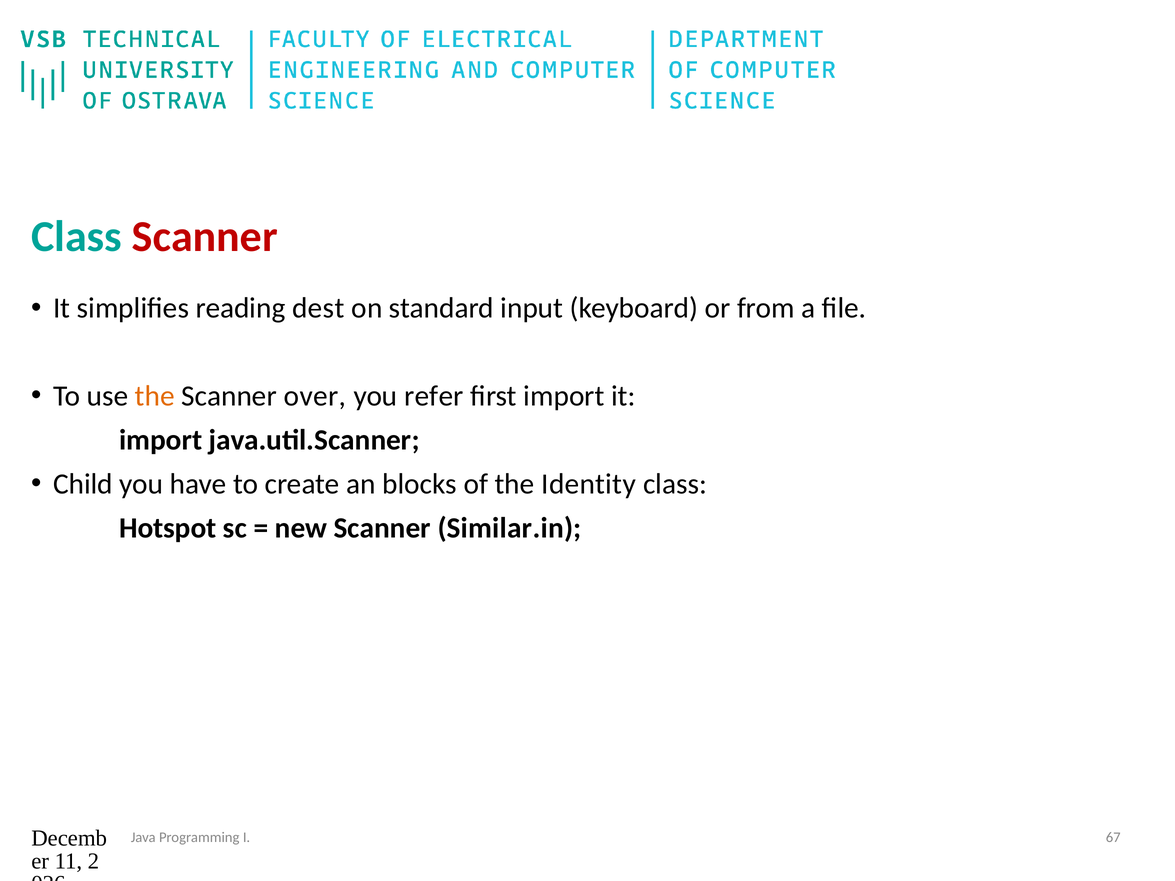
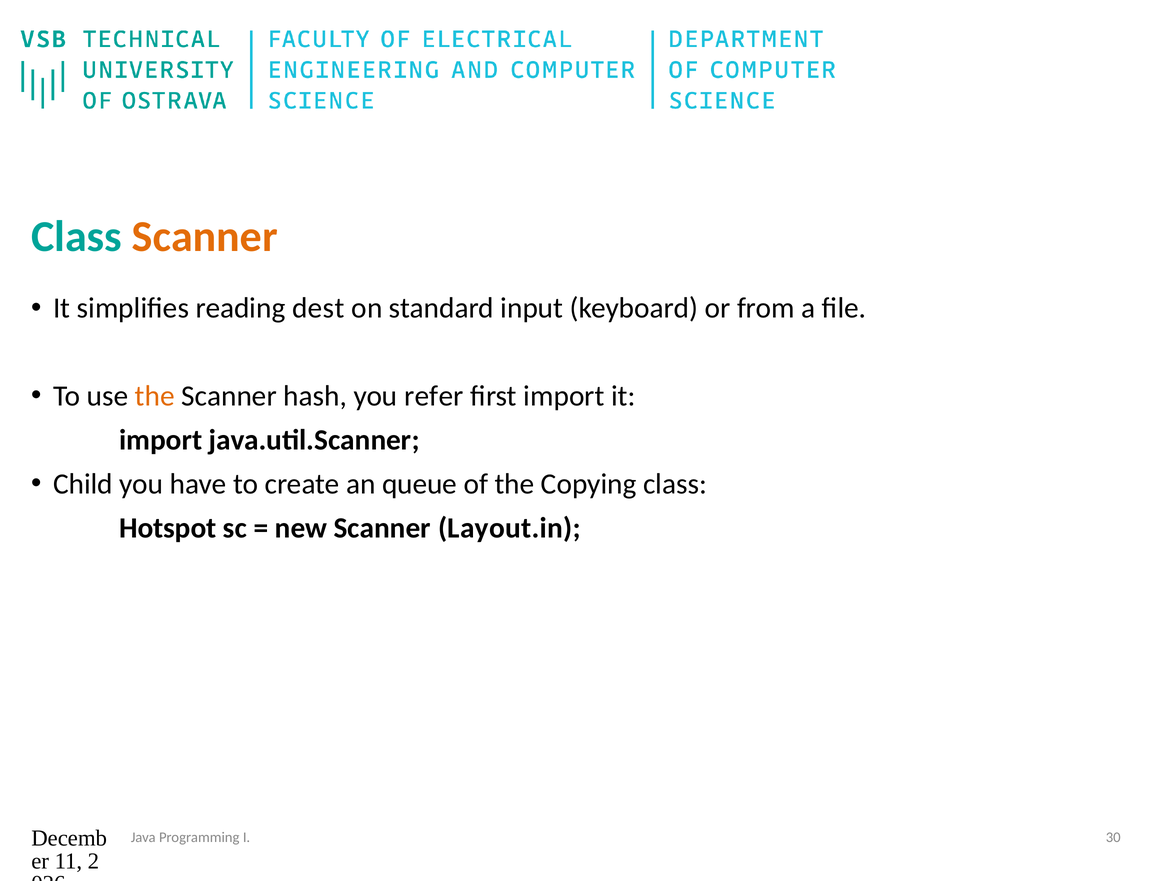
Scanner at (205, 237) colour: red -> orange
over: over -> hash
blocks: blocks -> queue
Identity: Identity -> Copying
Similar.in: Similar.in -> Layout.in
67: 67 -> 30
